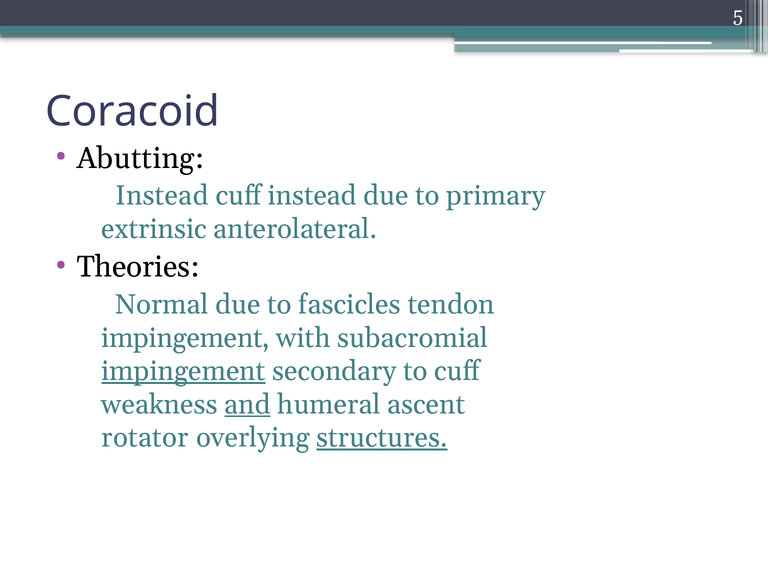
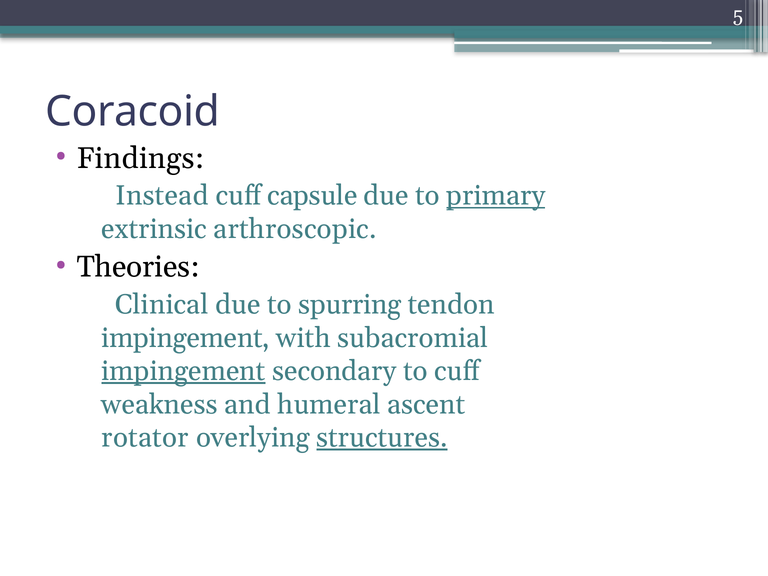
Abutting: Abutting -> Findings
cuff instead: instead -> capsule
primary underline: none -> present
anterolateral: anterolateral -> arthroscopic
Normal: Normal -> Clinical
fascicles: fascicles -> spurring
and underline: present -> none
